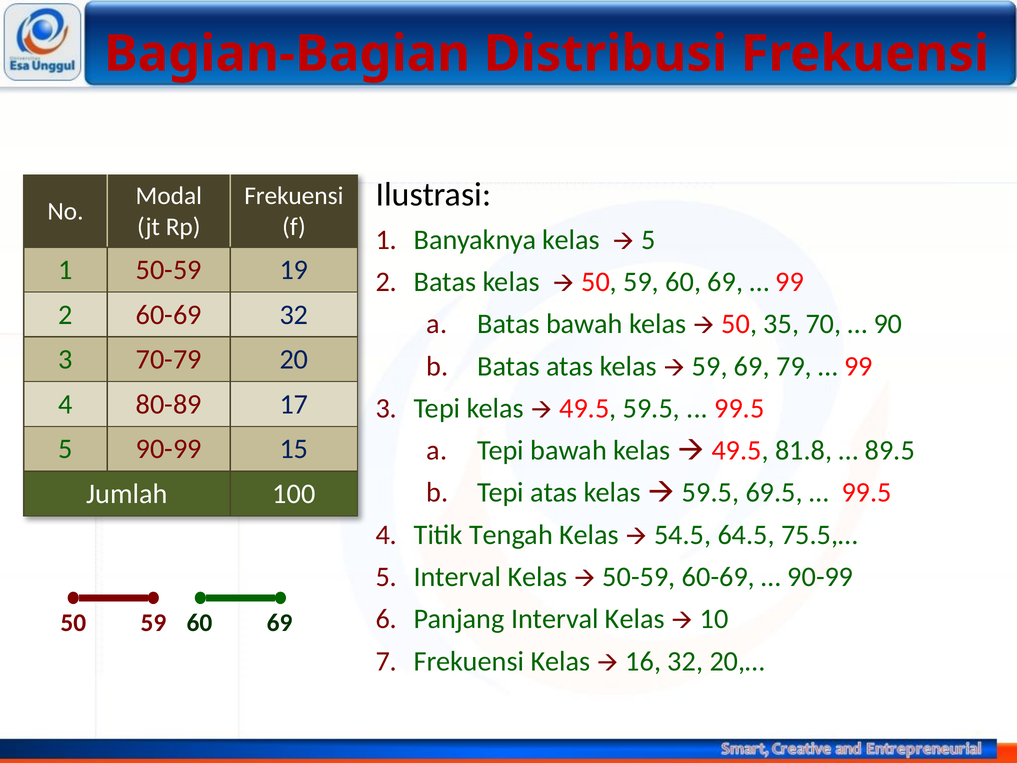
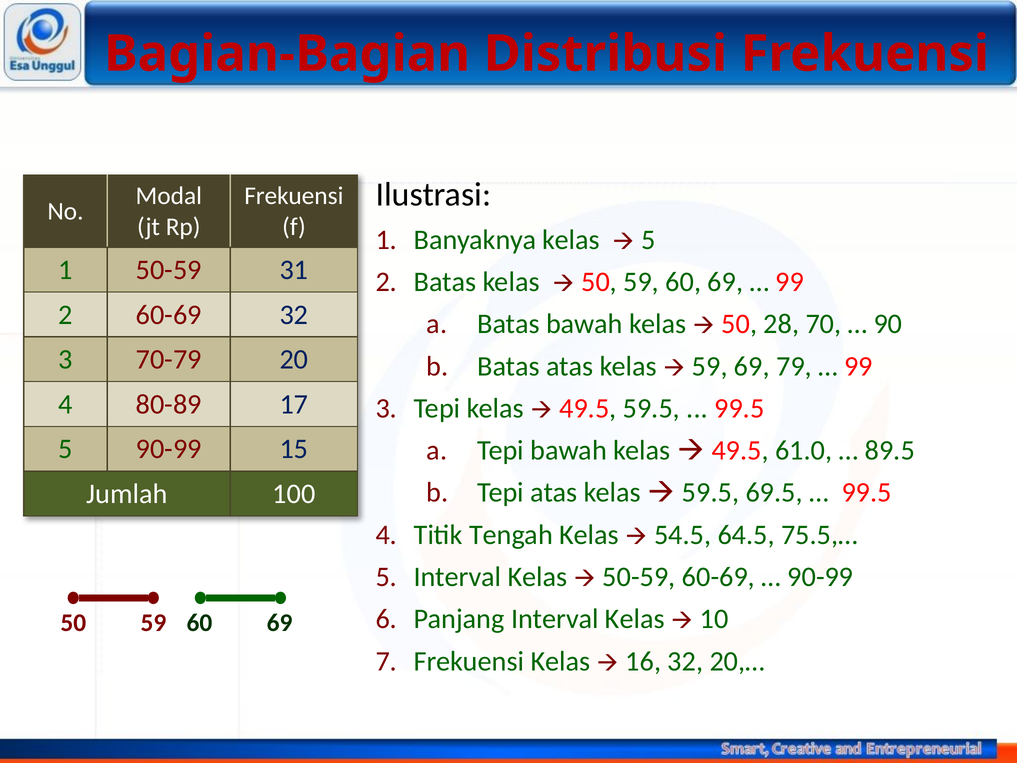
19: 19 -> 31
35: 35 -> 28
81.8: 81.8 -> 61.0
